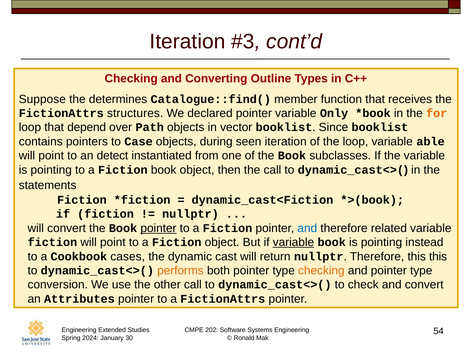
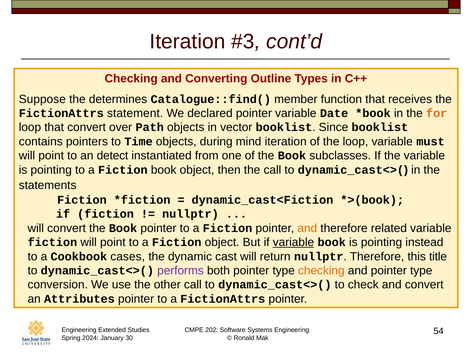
structures: structures -> statement
Only: Only -> Date
that depend: depend -> convert
Case: Case -> Time
seen: seen -> mind
able: able -> must
pointer at (158, 228) underline: present -> none
and at (307, 228) colour: blue -> orange
this this: this -> title
performs colour: orange -> purple
